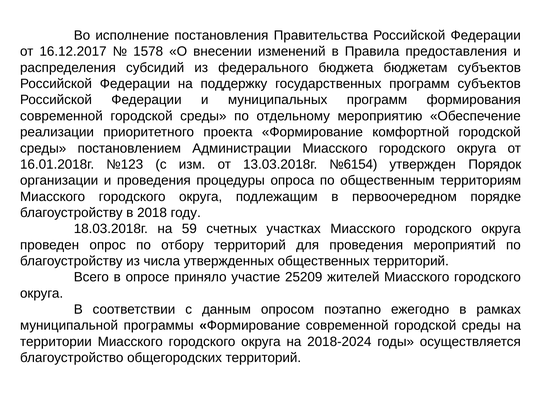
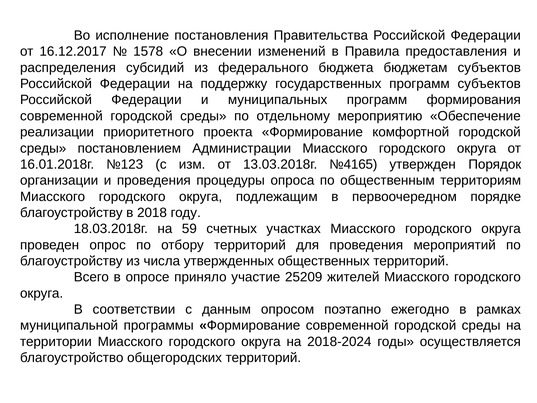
№6154: №6154 -> №4165
